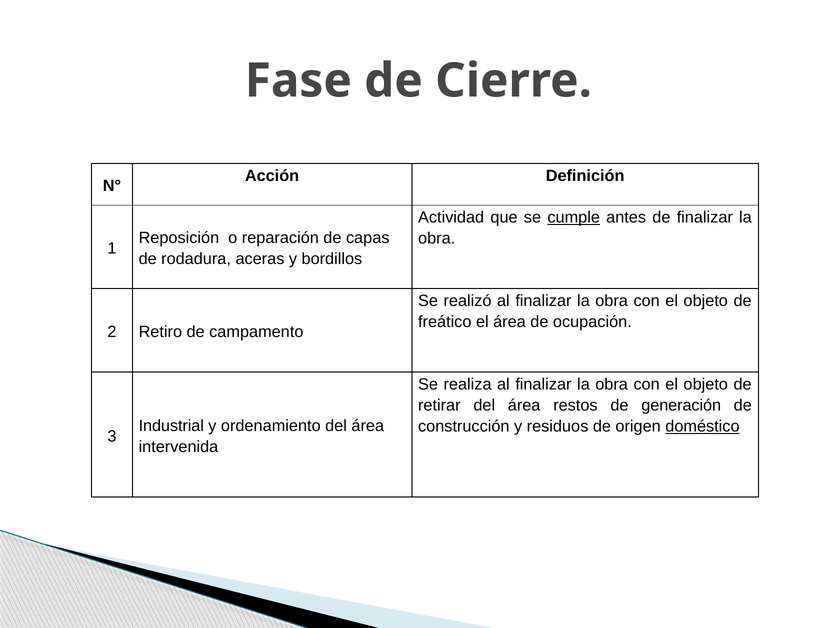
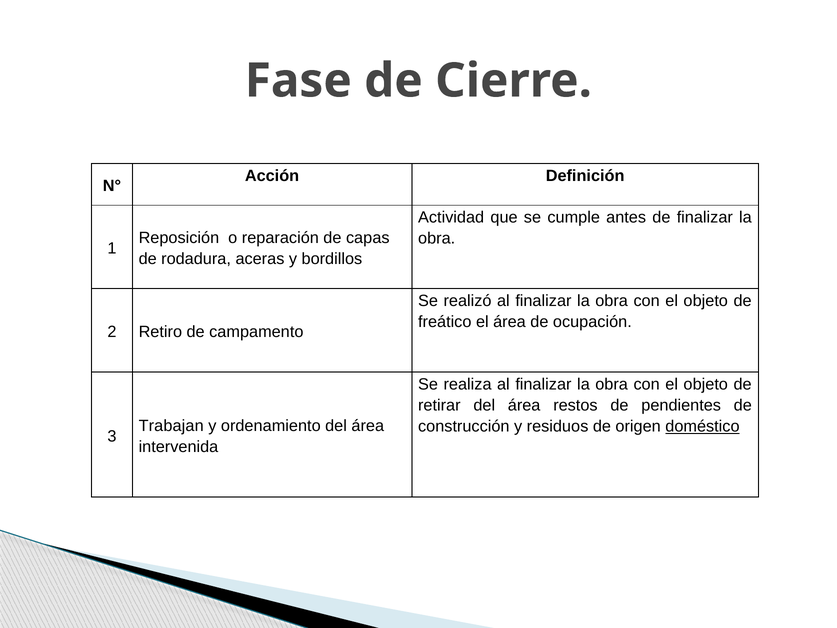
cumple underline: present -> none
generación: generación -> pendientes
Industrial: Industrial -> Trabajan
